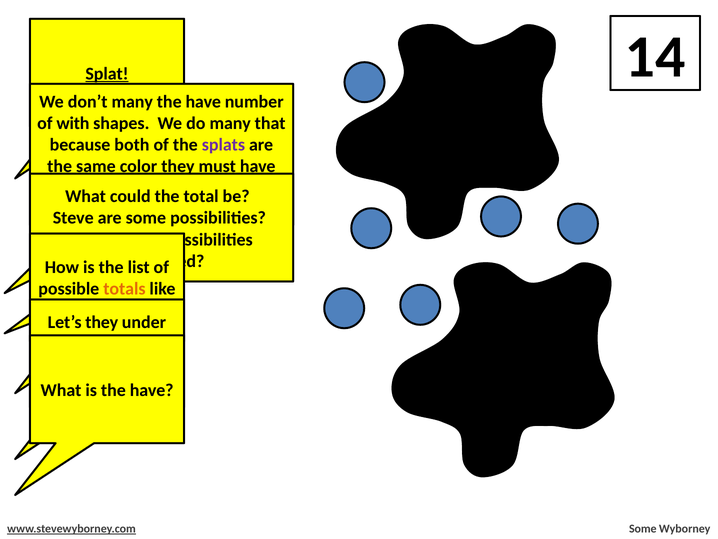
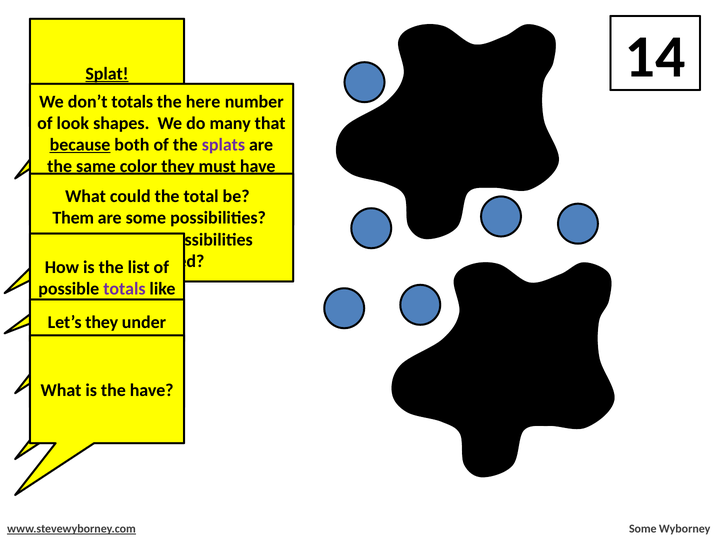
don’t many: many -> totals
have at (203, 102): have -> here
with: with -> look
because underline: none -> present
Steve at (73, 218): Steve -> Them
totals at (124, 288) colour: orange -> purple
